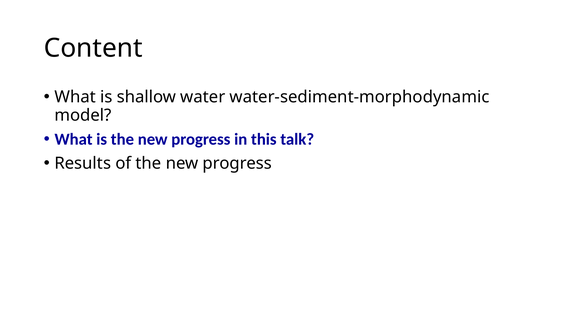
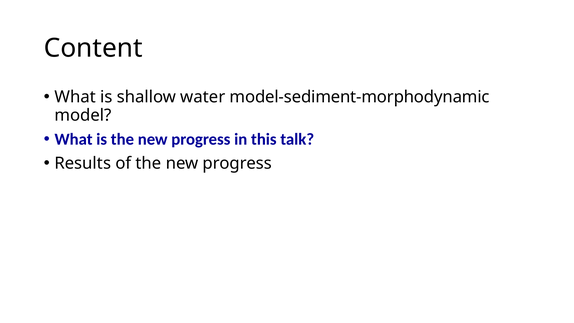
water-sediment-morphodynamic: water-sediment-morphodynamic -> model-sediment-morphodynamic
